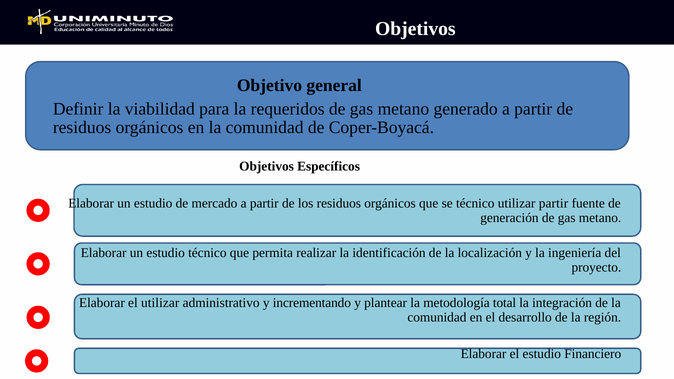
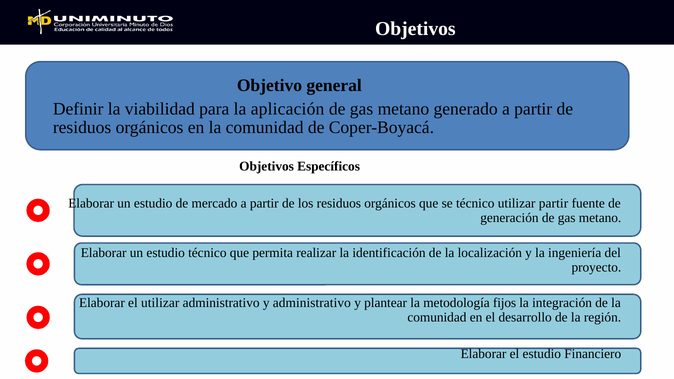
requeridos: requeridos -> aplicación
y incrementando: incrementando -> administrativo
total: total -> fijos
